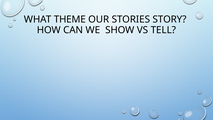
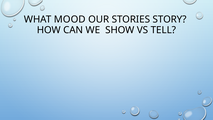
THEME: THEME -> MOOD
